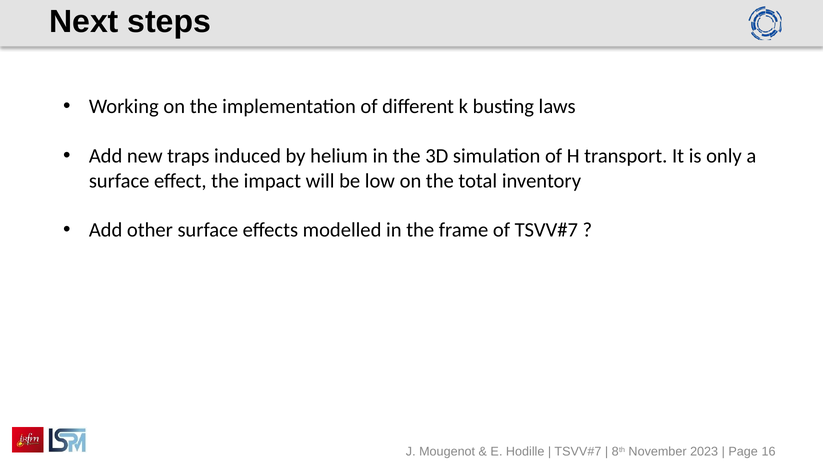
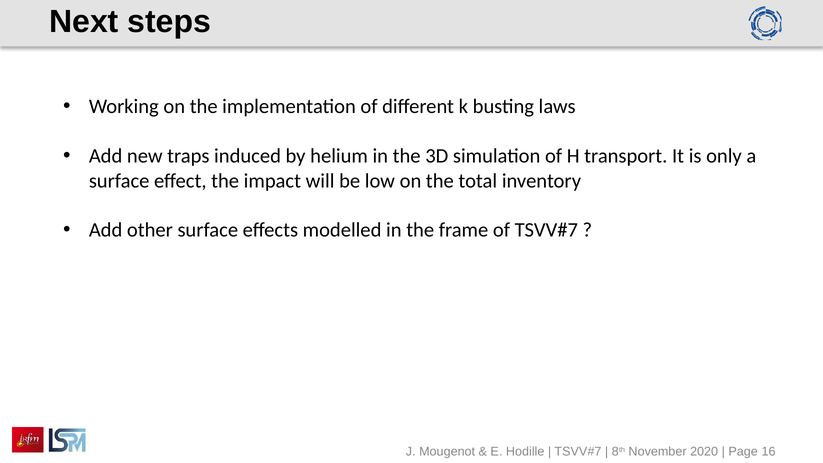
2023: 2023 -> 2020
